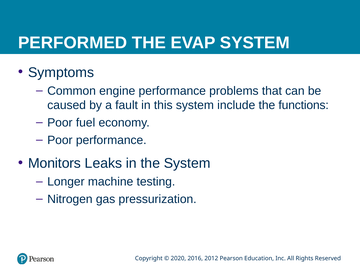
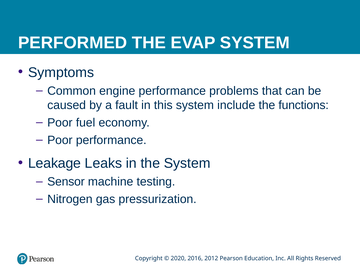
Monitors: Monitors -> Leakage
Longer: Longer -> Sensor
